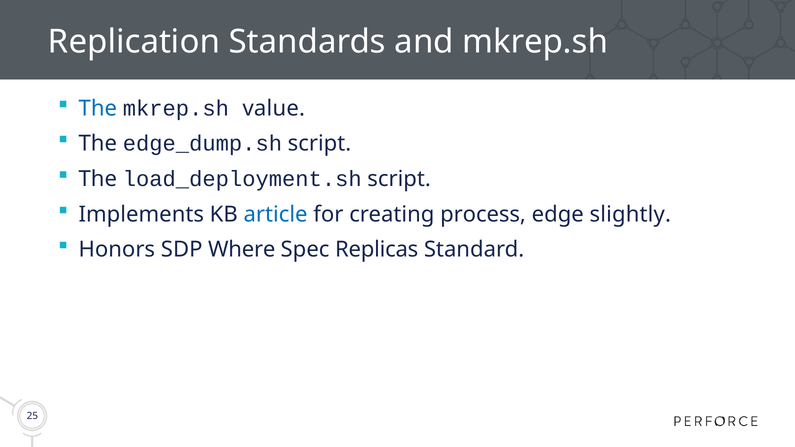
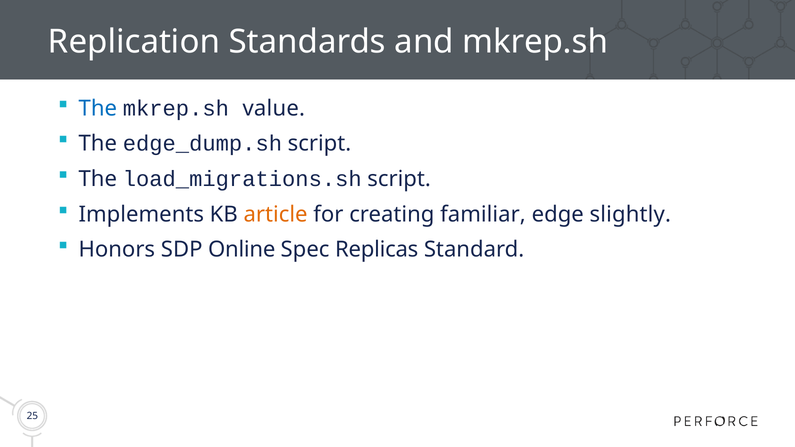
load_deployment.sh: load_deployment.sh -> load_migrations.sh
article colour: blue -> orange
process: process -> familiar
Where: Where -> Online
